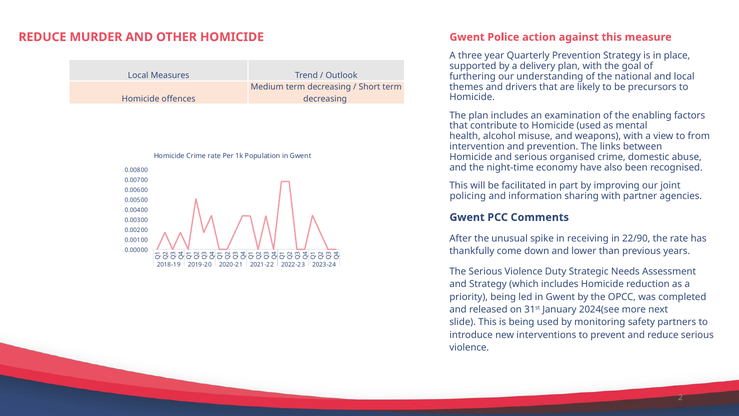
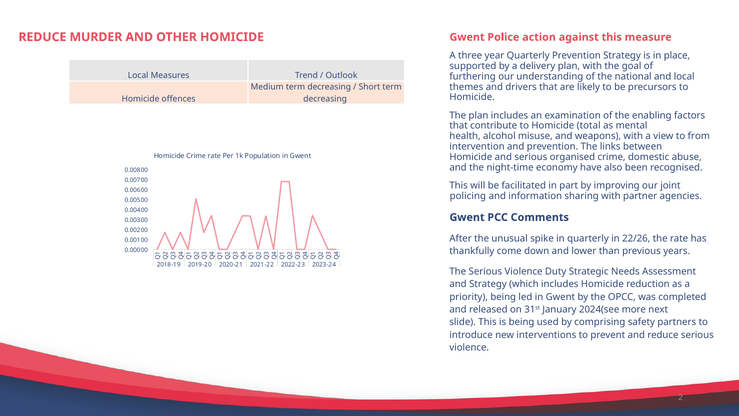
Homicide used: used -> total
in receiving: receiving -> quarterly
22/90: 22/90 -> 22/26
monitoring: monitoring -> comprising
